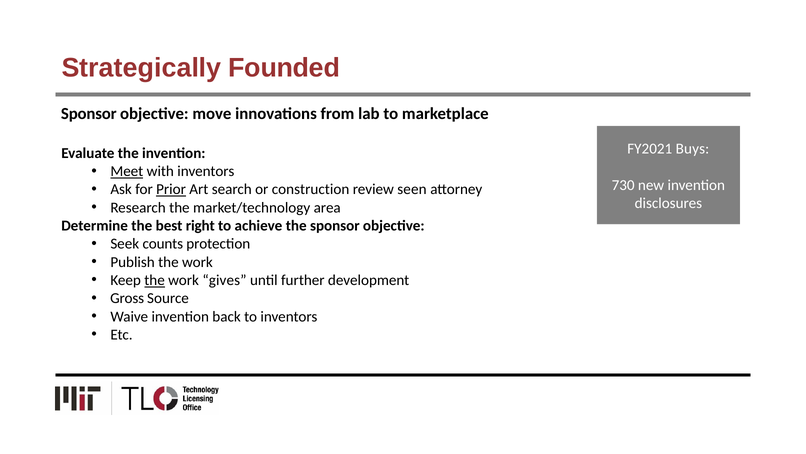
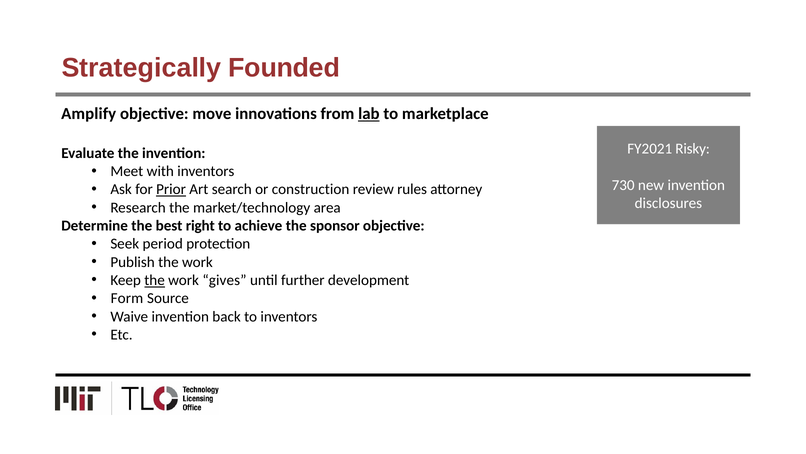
Sponsor at (89, 114): Sponsor -> Amplify
lab underline: none -> present
Buys: Buys -> Risky
Meet underline: present -> none
seen: seen -> rules
counts: counts -> period
Gross: Gross -> Form
